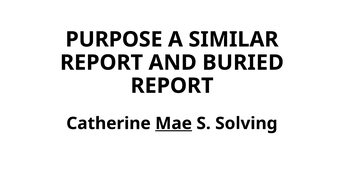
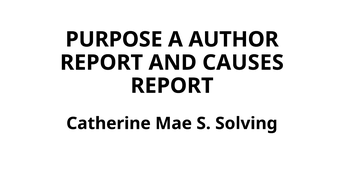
SIMILAR: SIMILAR -> AUTHOR
BURIED: BURIED -> CAUSES
Mae underline: present -> none
